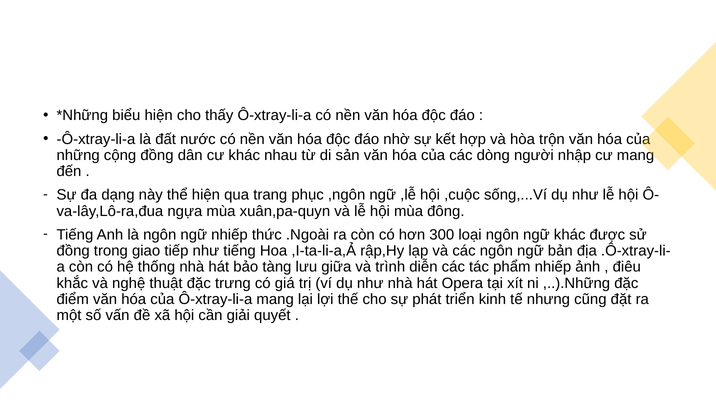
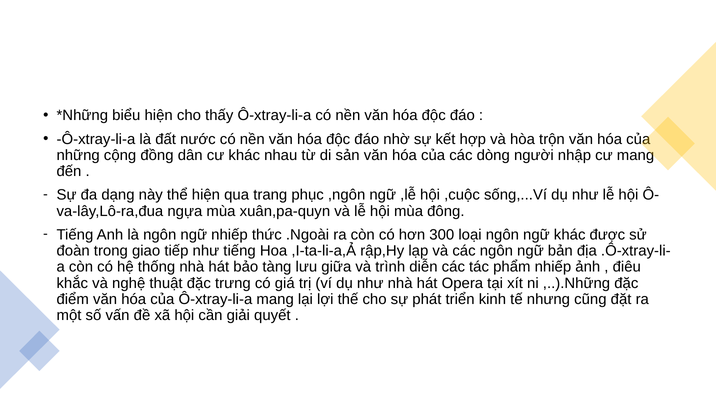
đồng at (73, 251): đồng -> đoàn
